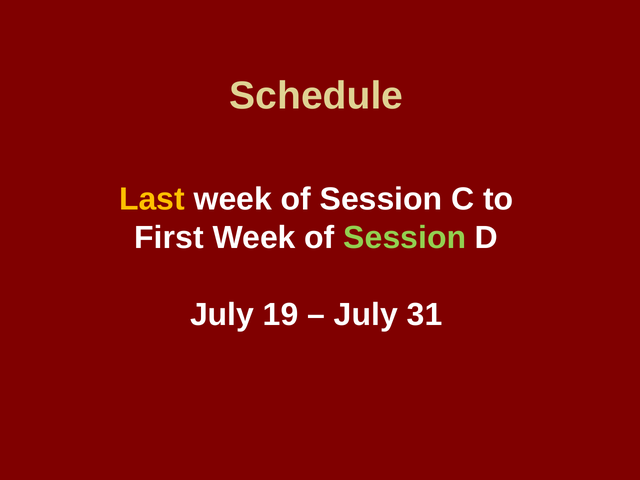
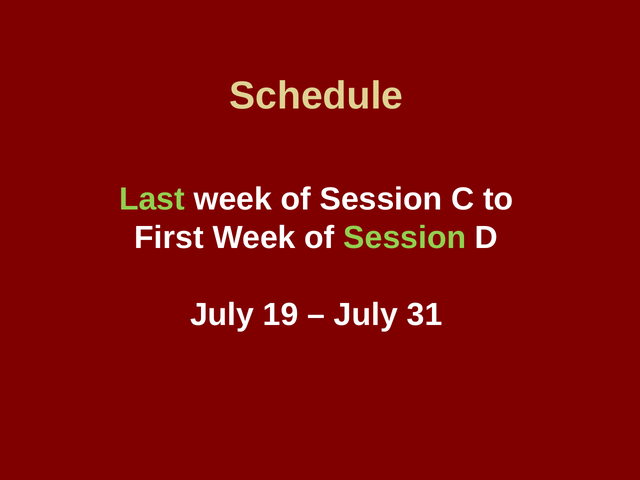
Last colour: yellow -> light green
